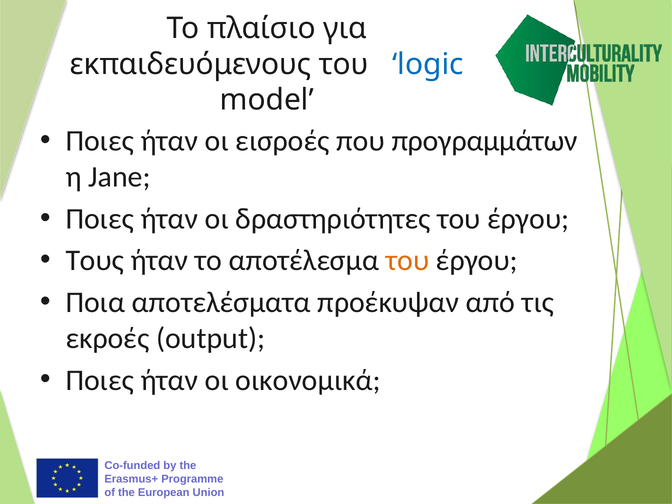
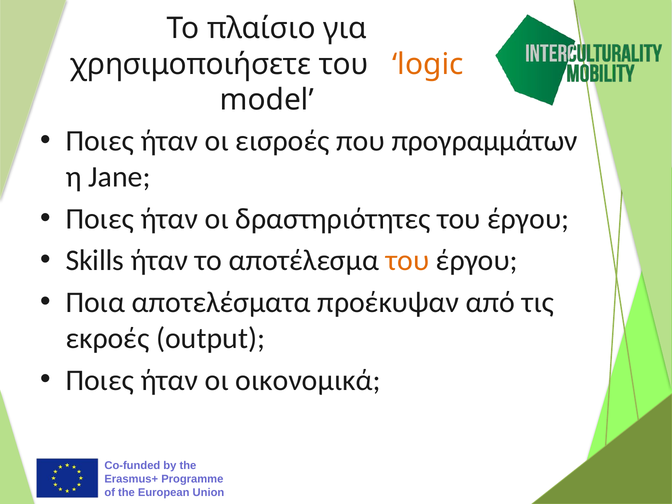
εκπαιδευόμενους: εκπαιδευόμενους -> χρησιμοποιήσετε
logic colour: blue -> orange
Τους: Τους -> Skills
